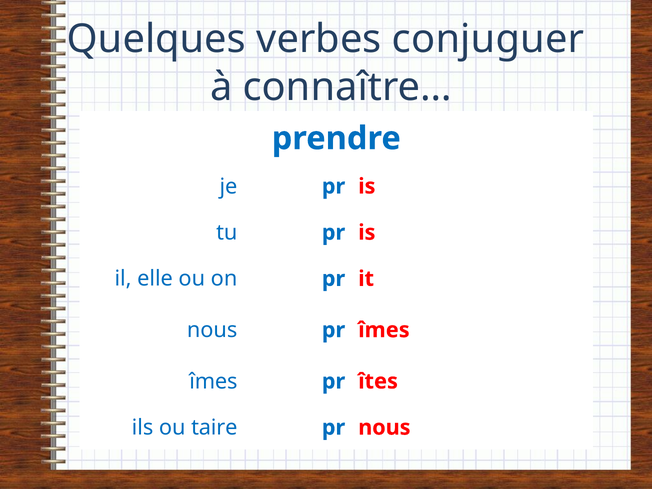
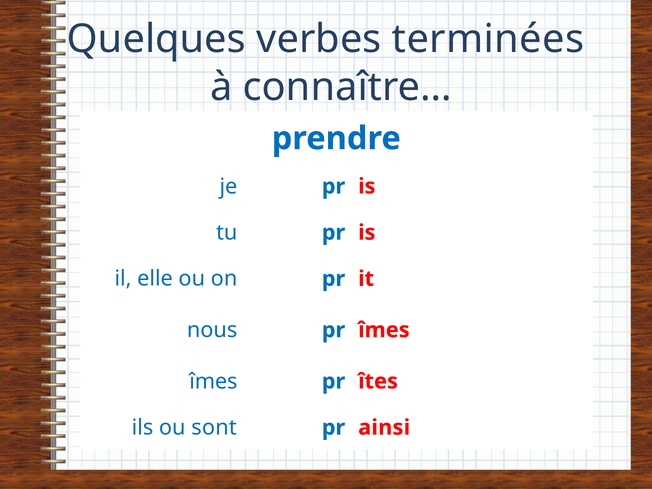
conjuguer: conjuguer -> terminées
taire: taire -> sont
pr nous: nous -> ainsi
